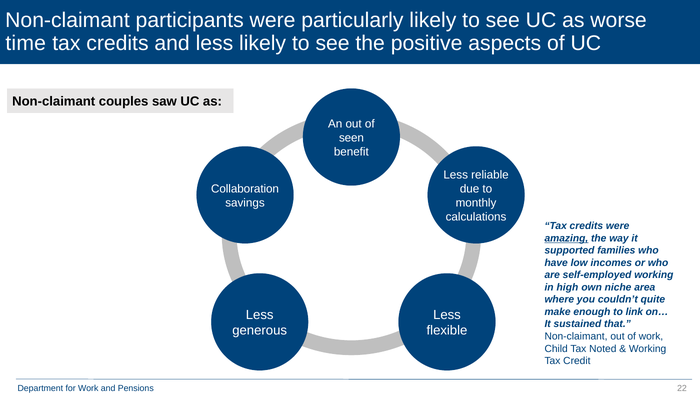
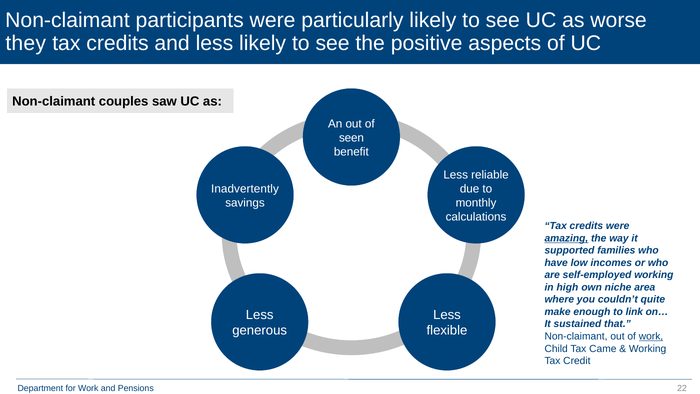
time: time -> they
Collaboration: Collaboration -> Inadvertently
work at (651, 336) underline: none -> present
Noted: Noted -> Came
